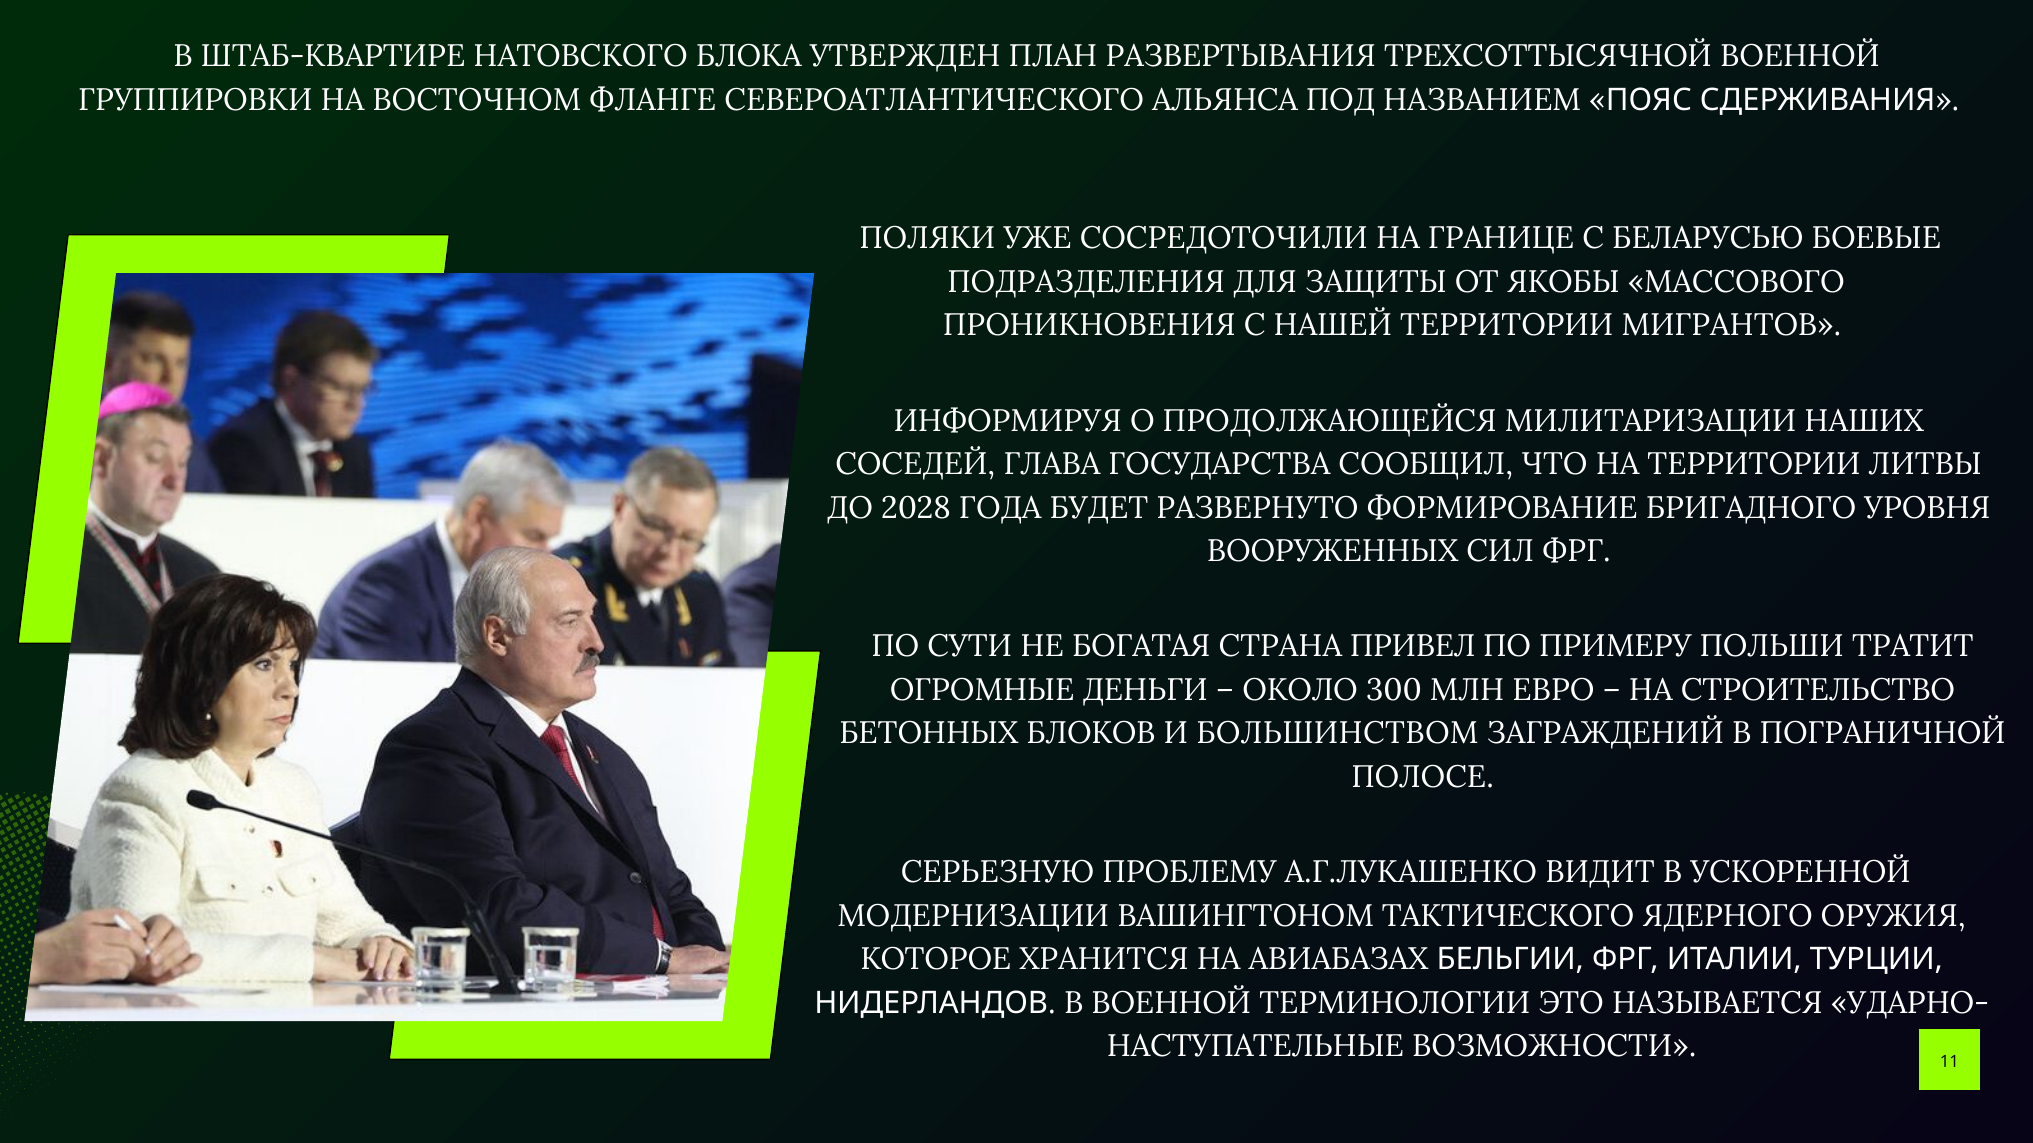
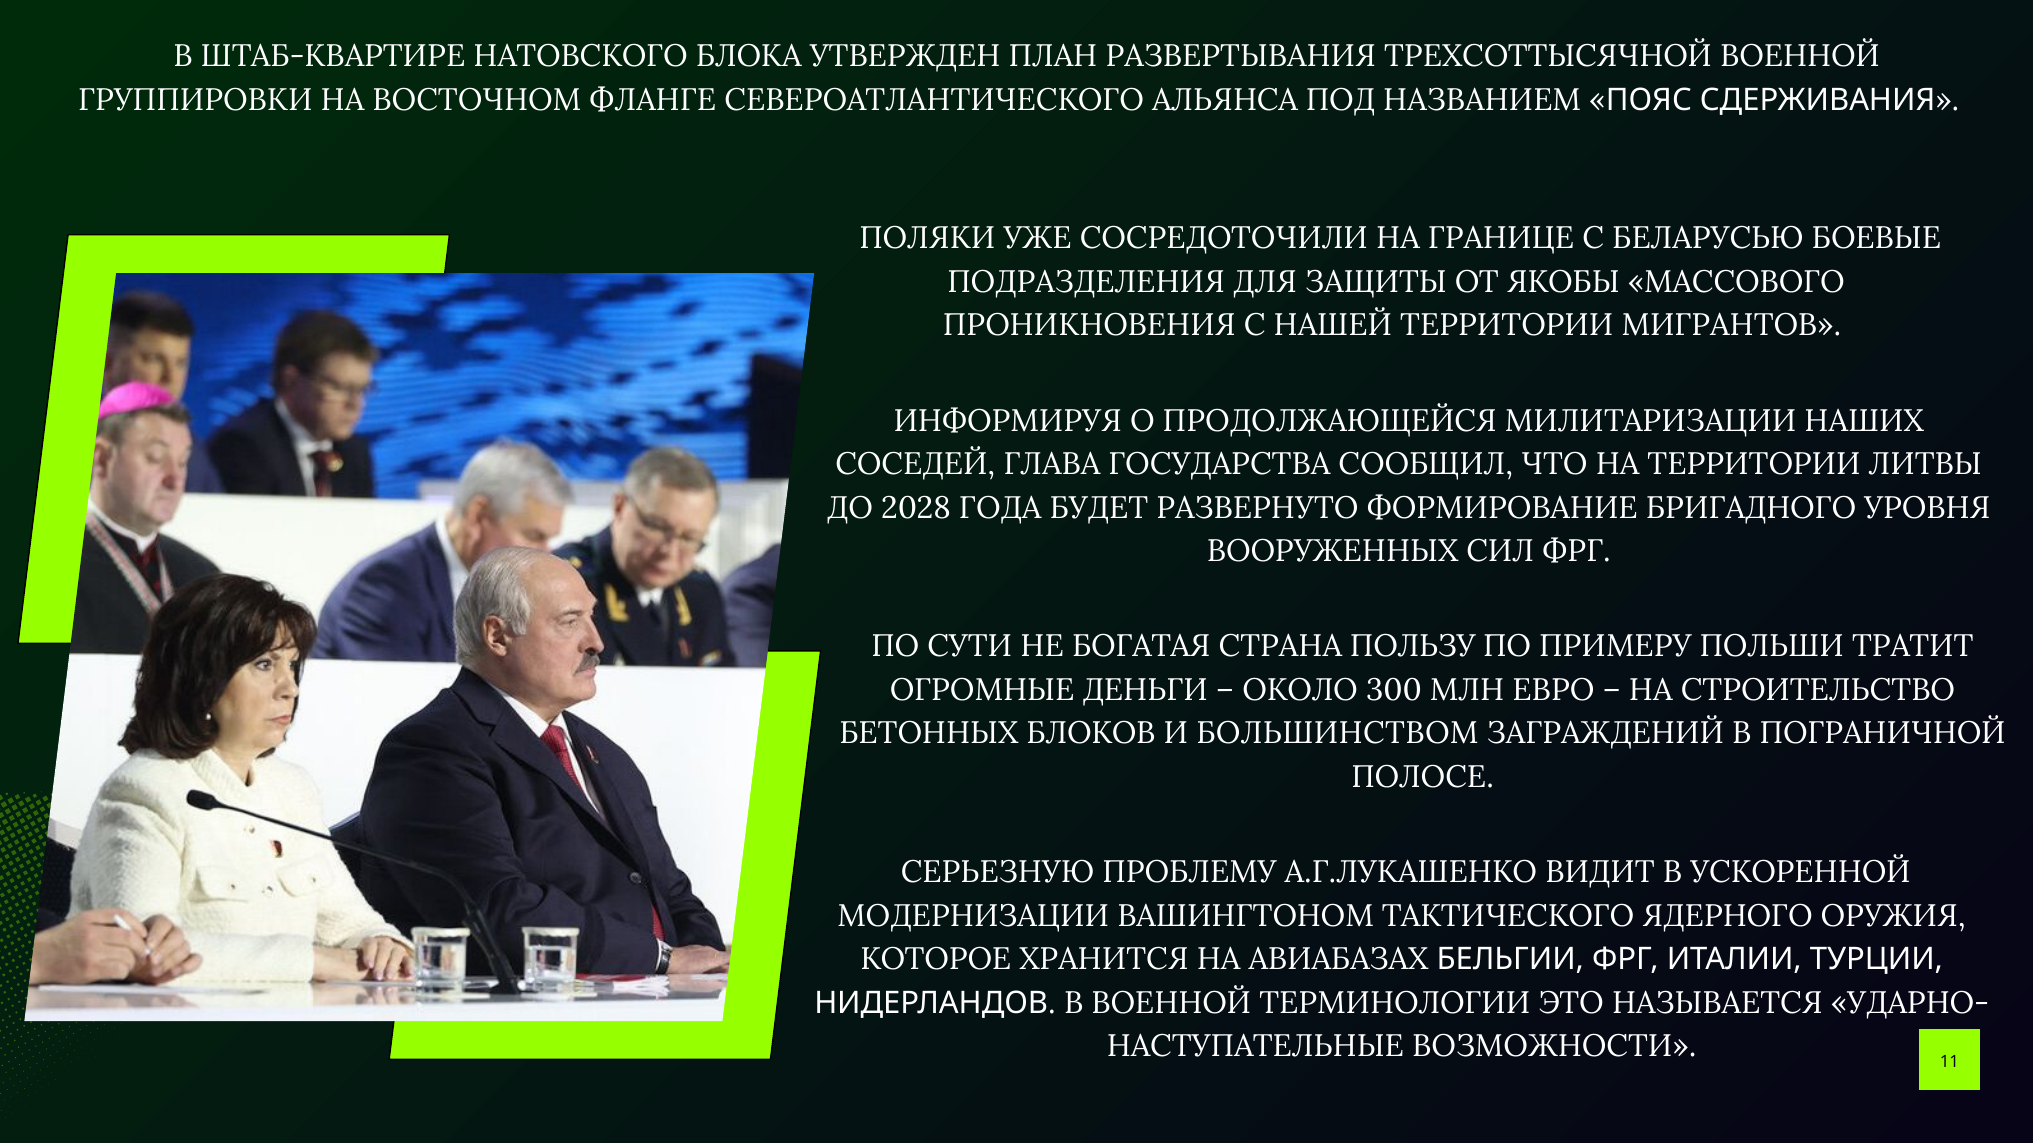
ПРИВЕЛ: ПРИВЕЛ -> ПОЛЬЗУ
